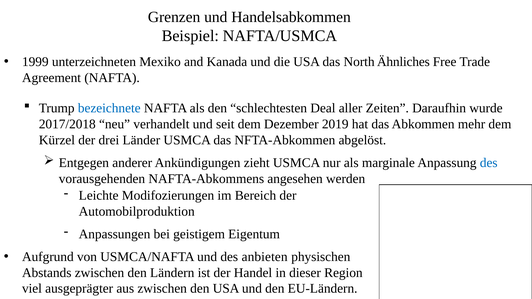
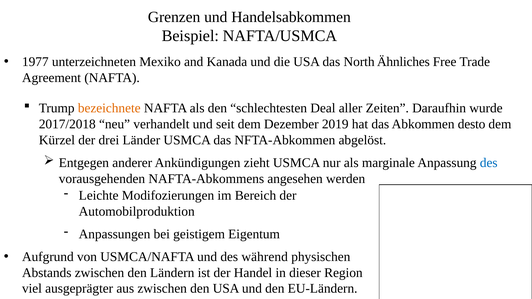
1999: 1999 -> 1977
bezeichnete colour: blue -> orange
mehr: mehr -> desto
anbieten: anbieten -> während
